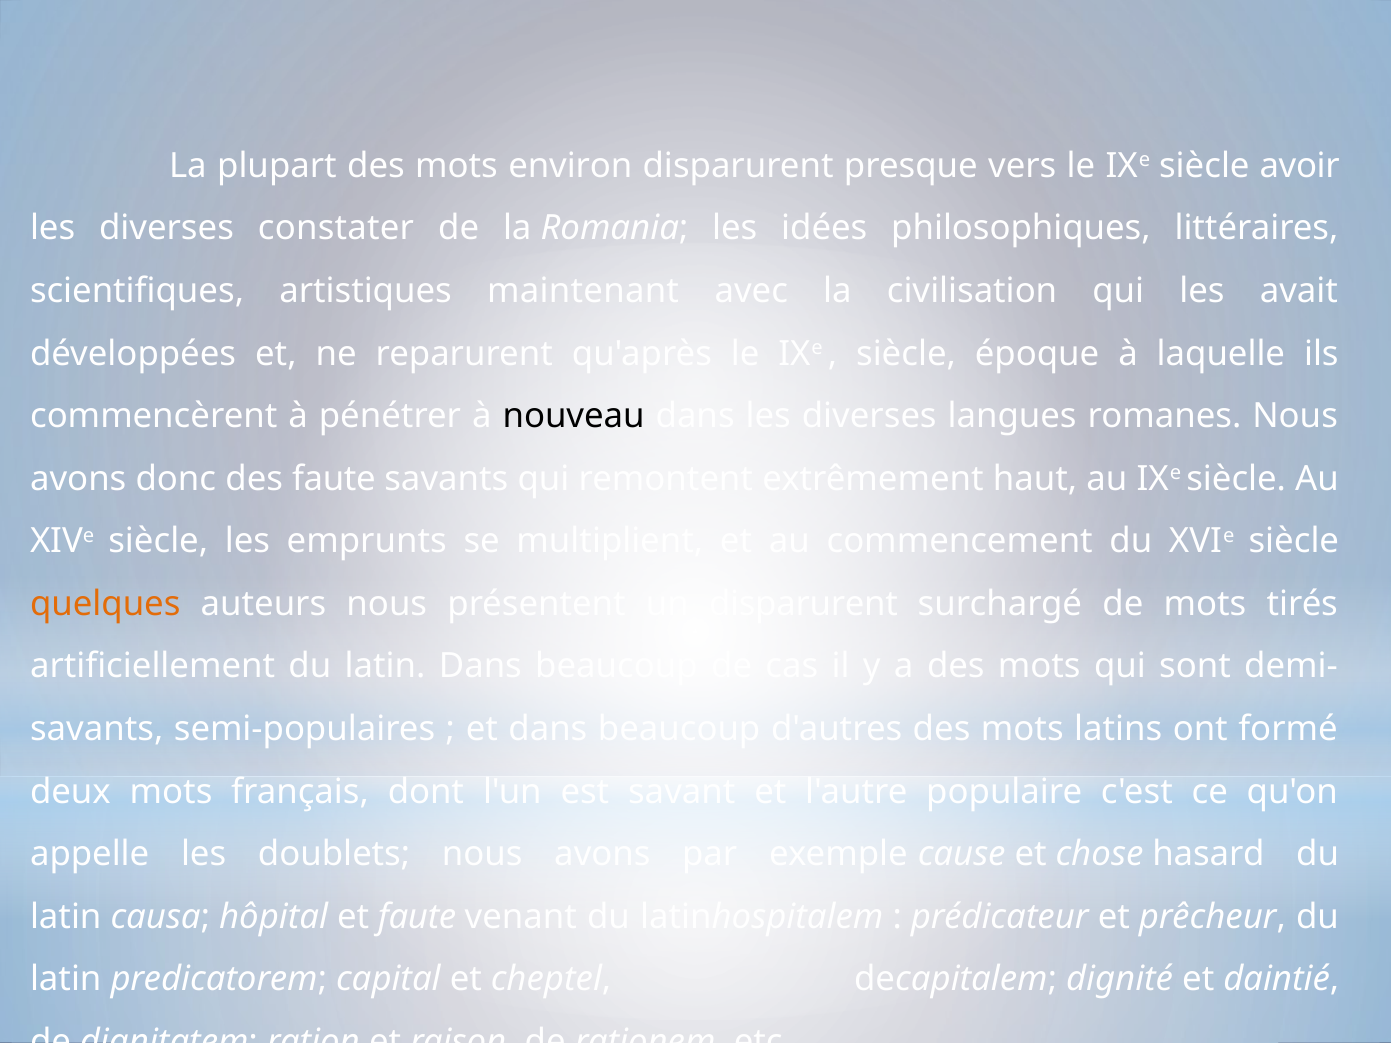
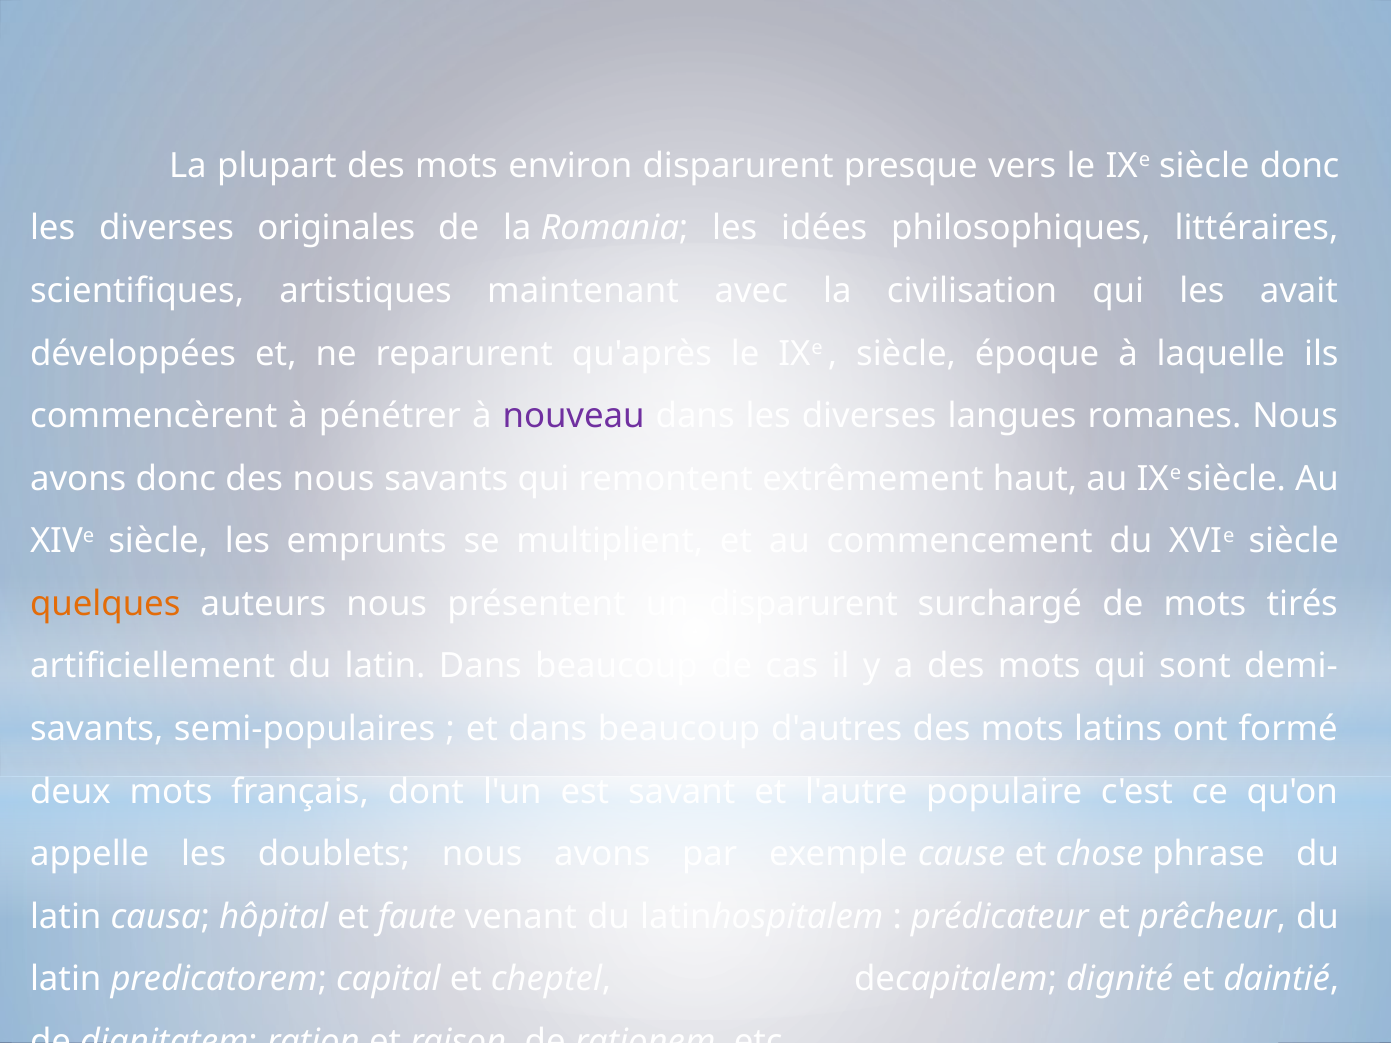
siècle avoir: avoir -> donc
constater: constater -> originales
nouveau colour: black -> purple
des faute: faute -> nous
hasard: hasard -> phrase
